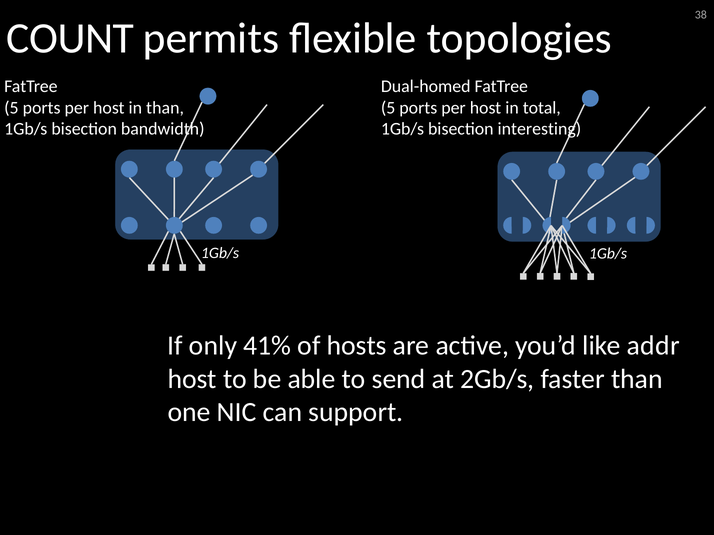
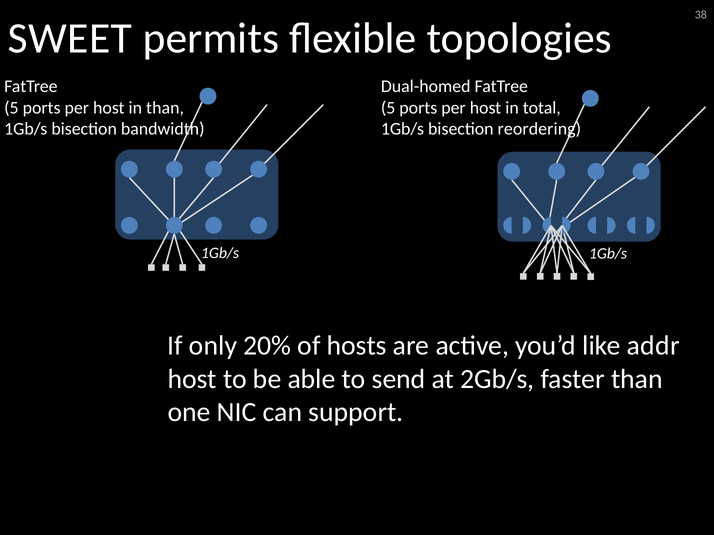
COUNT: COUNT -> SWEET
interesting: interesting -> reordering
41%: 41% -> 20%
